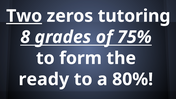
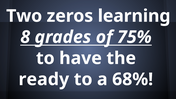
Two underline: present -> none
tutoring: tutoring -> learning
form: form -> have
80%: 80% -> 68%
